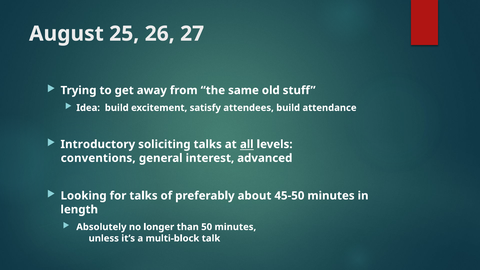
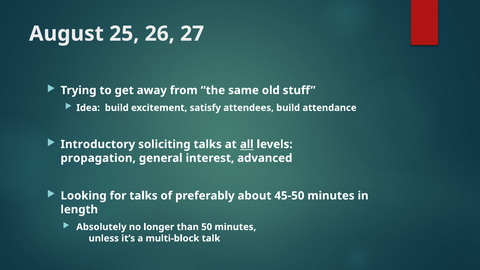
conventions: conventions -> propagation
